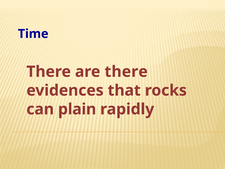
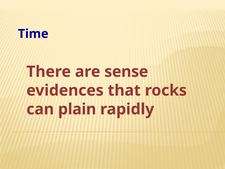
are there: there -> sense
